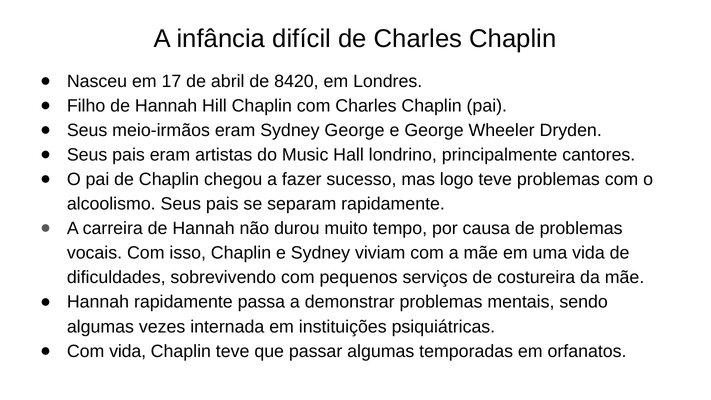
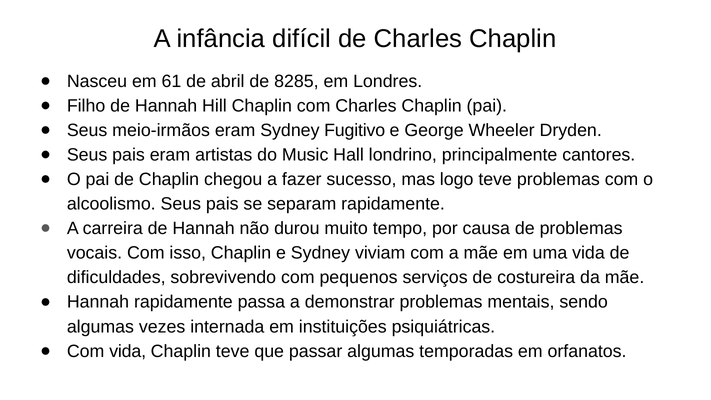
17: 17 -> 61
8420: 8420 -> 8285
Sydney George: George -> Fugitivo
